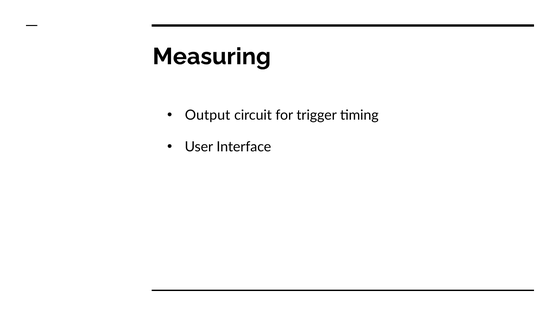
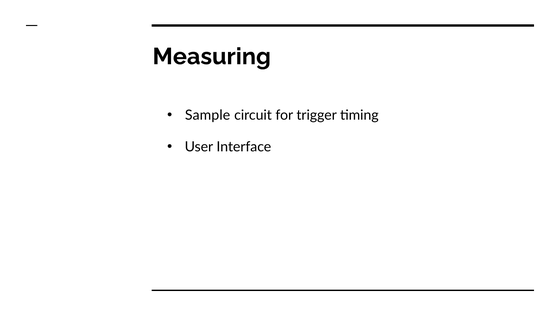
Output: Output -> Sample
